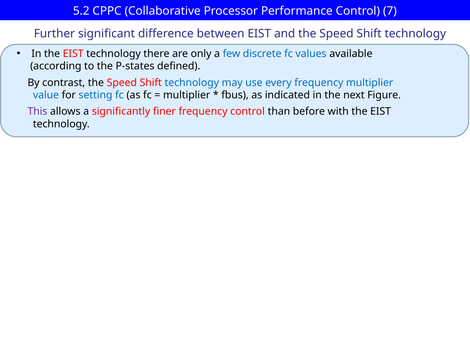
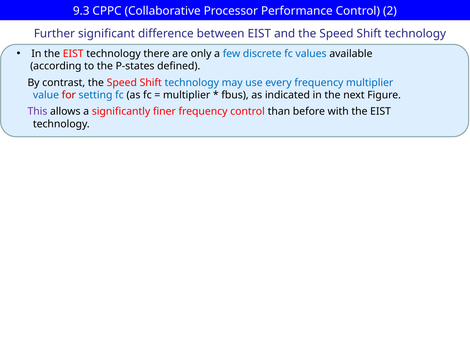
5.2: 5.2 -> 9.3
7: 7 -> 2
for colour: black -> red
